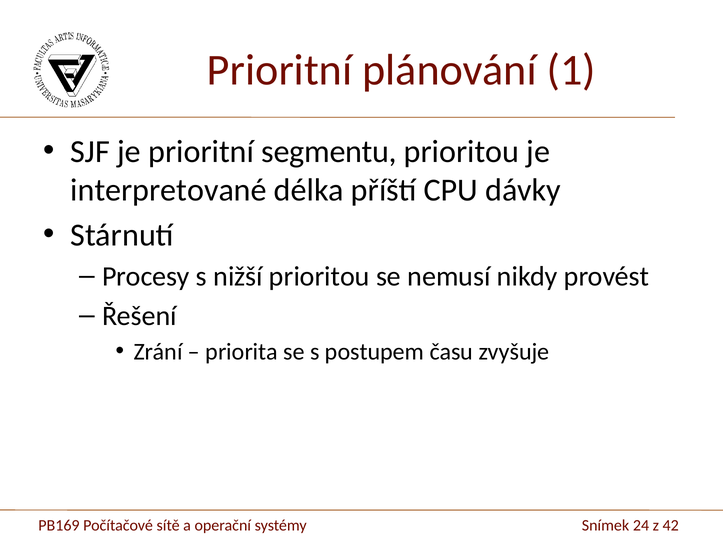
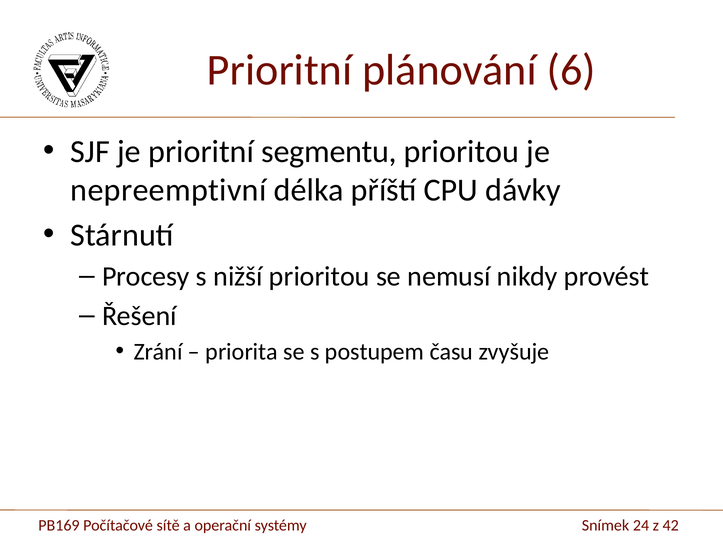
1: 1 -> 6
interpretované: interpretované -> nepreemptivní
